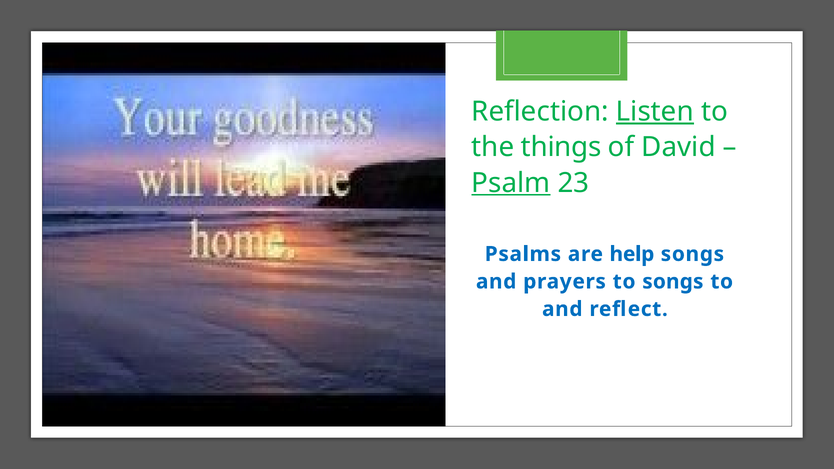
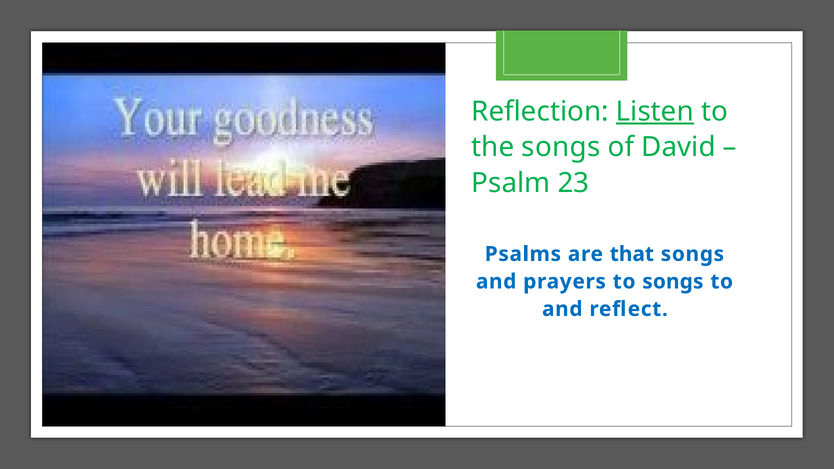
the things: things -> songs
Psalm underline: present -> none
help: help -> that
